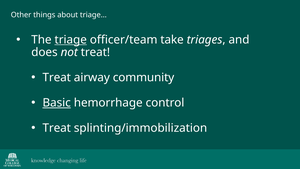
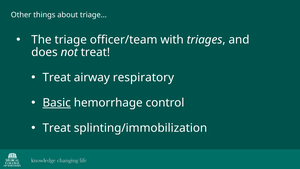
triage underline: present -> none
take: take -> with
community: community -> respiratory
